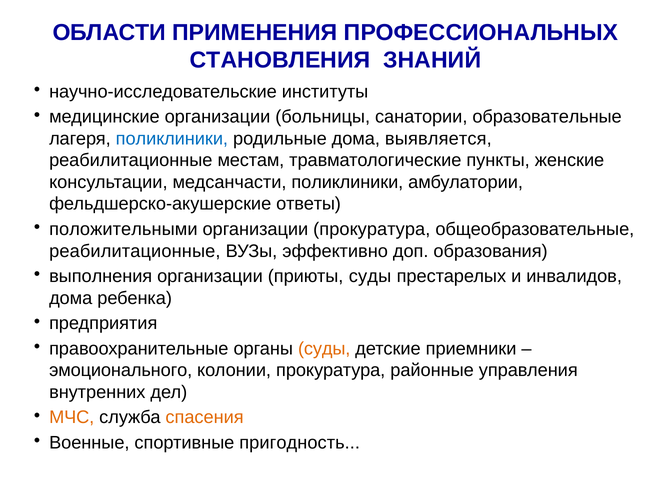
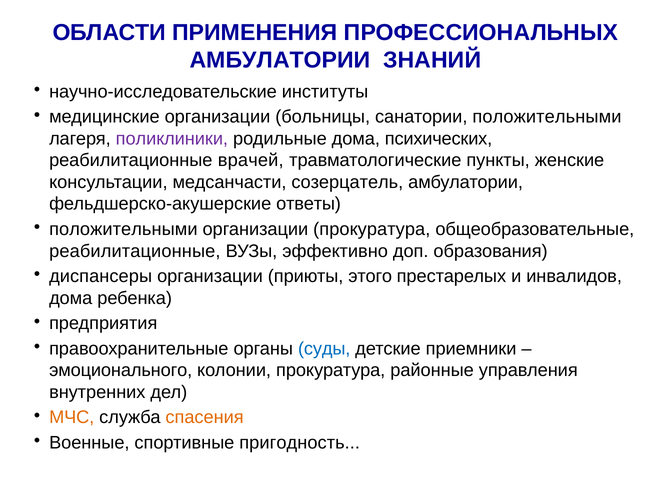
СТАНОВЛЕНИЯ at (280, 60): СТАНОВЛЕНИЯ -> АМБУЛАТОРИИ
санатории образовательные: образовательные -> положительными
поликлиники at (172, 139) colour: blue -> purple
выявляется: выявляется -> психических
местам: местам -> врачей
медсанчасти поликлиники: поликлиники -> созерцатель
выполнения: выполнения -> диспансеры
приюты суды: суды -> этого
суды at (324, 349) colour: orange -> blue
